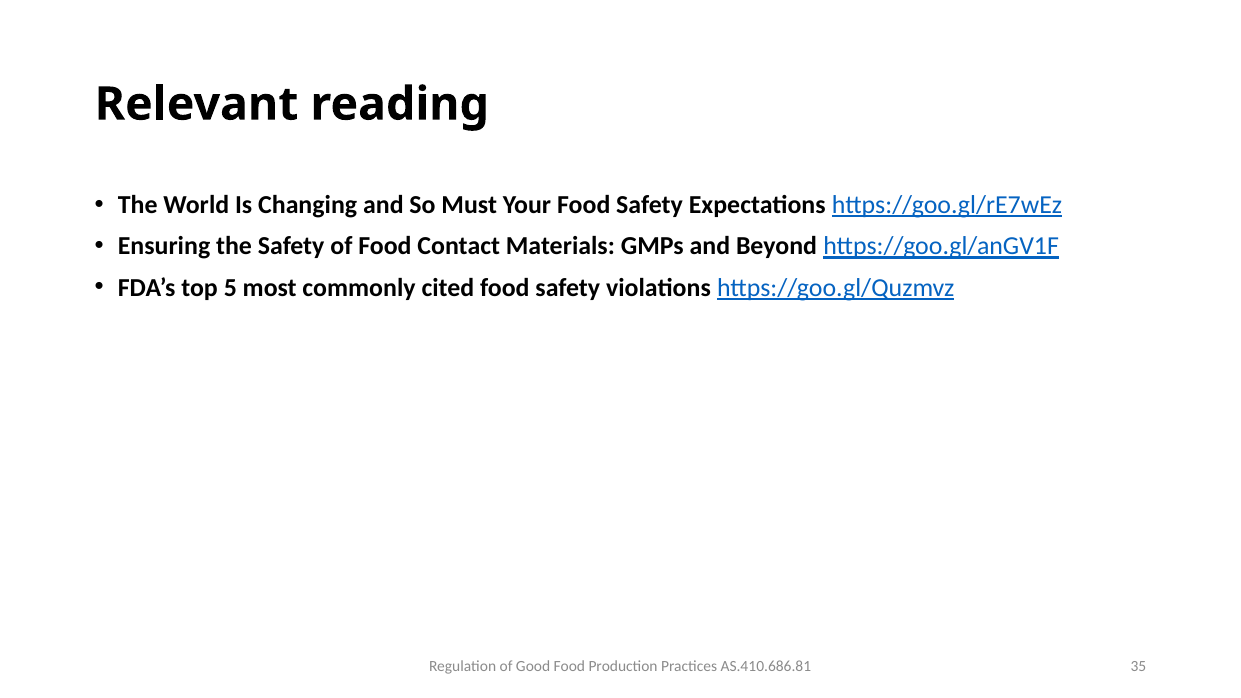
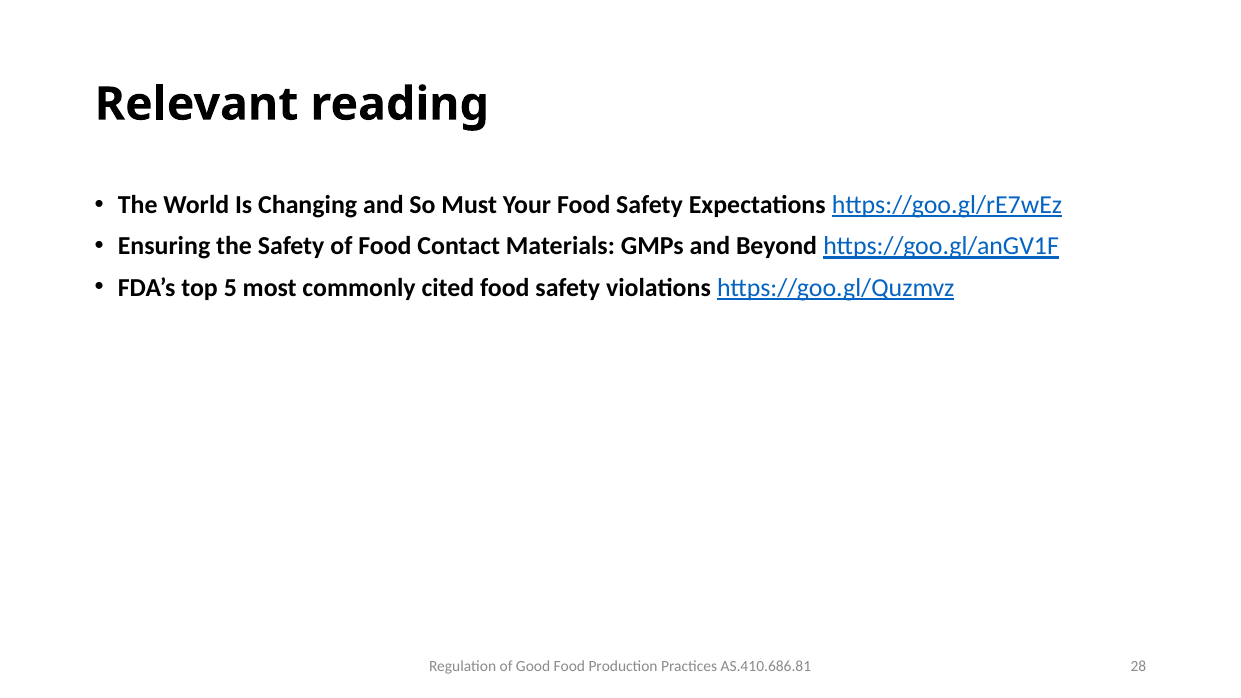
35: 35 -> 28
